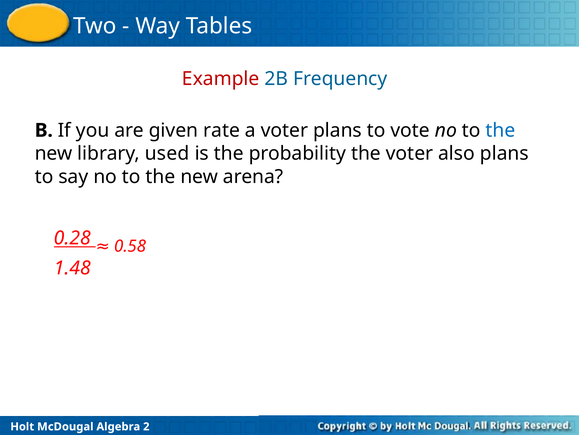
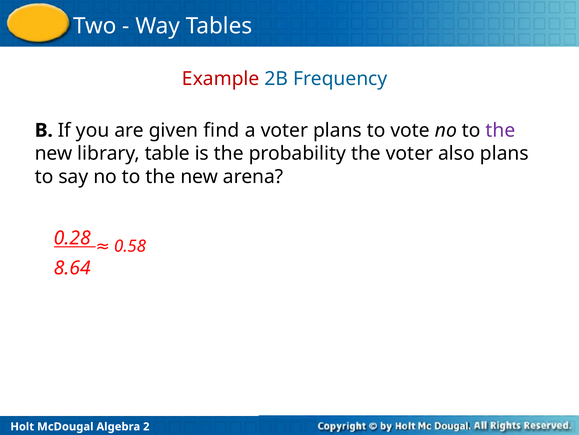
rate: rate -> find
the at (500, 130) colour: blue -> purple
used: used -> table
1.48: 1.48 -> 8.64
